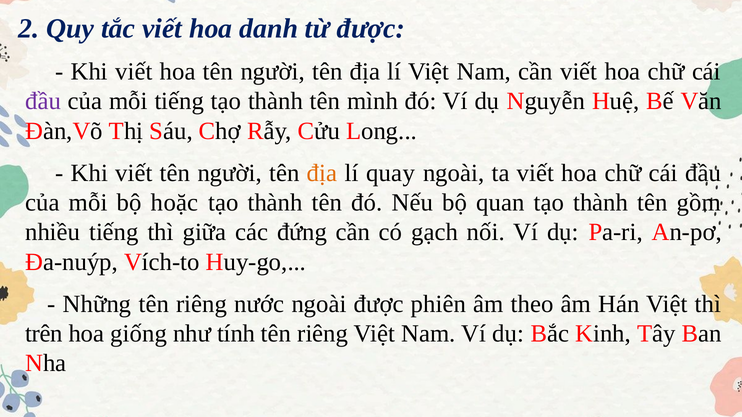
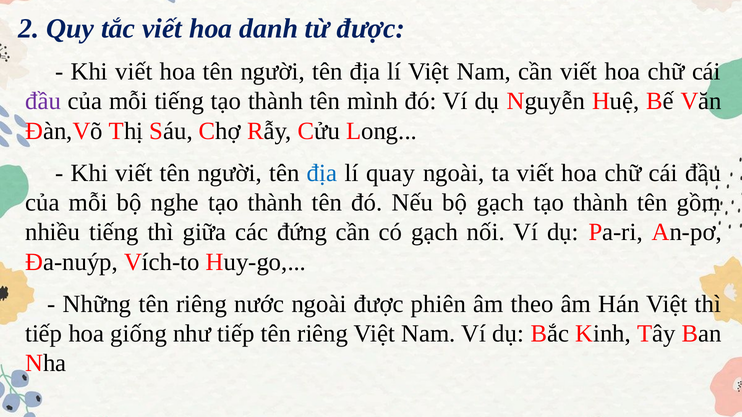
địa at (322, 173) colour: orange -> blue
hoặc: hoặc -> nghe
bộ quan: quan -> gạch
trên at (44, 334): trên -> tiếp
như tính: tính -> tiếp
